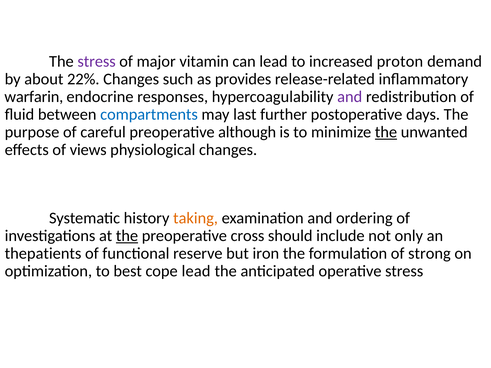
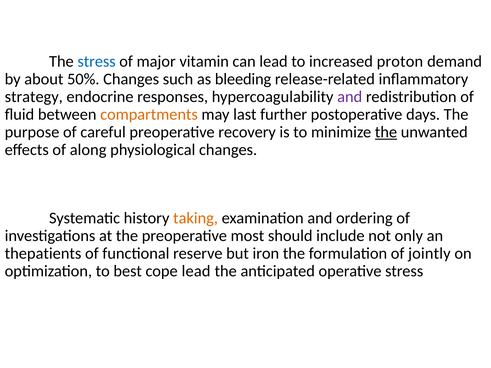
stress at (97, 62) colour: purple -> blue
22%: 22% -> 50%
provides: provides -> bleeding
warfarin: warfarin -> strategy
compartments colour: blue -> orange
although: although -> recovery
views: views -> along
the at (127, 236) underline: present -> none
cross: cross -> most
strong: strong -> jointly
